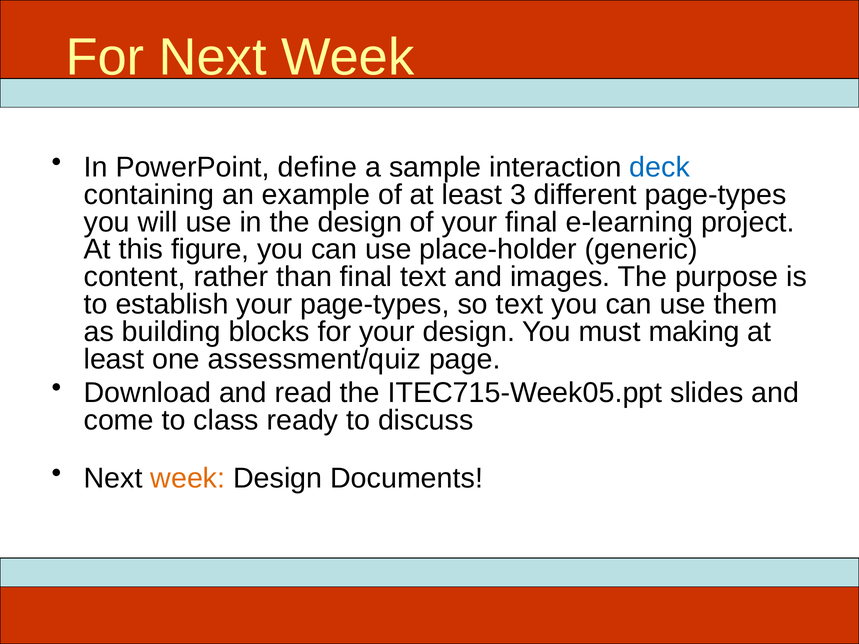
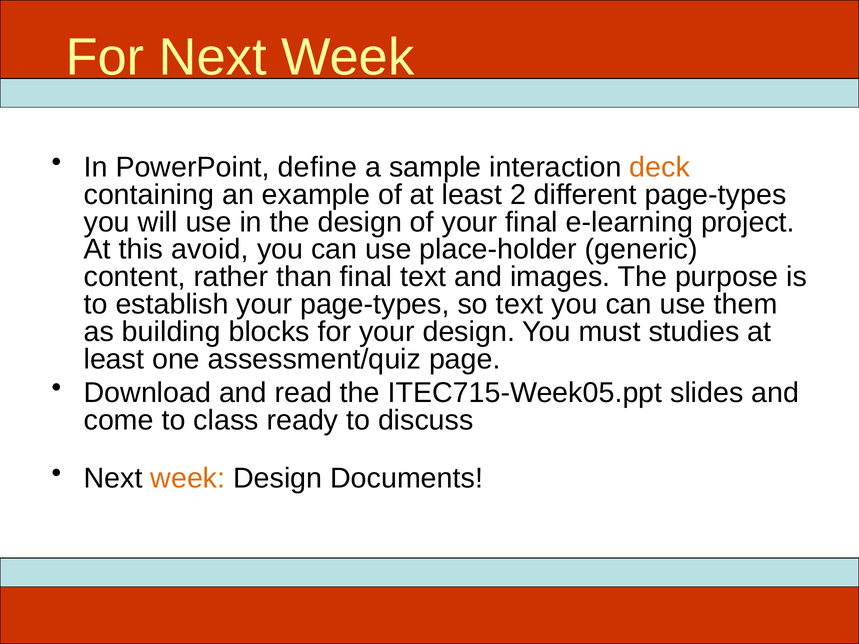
deck colour: blue -> orange
3: 3 -> 2
figure: figure -> avoid
making: making -> studies
